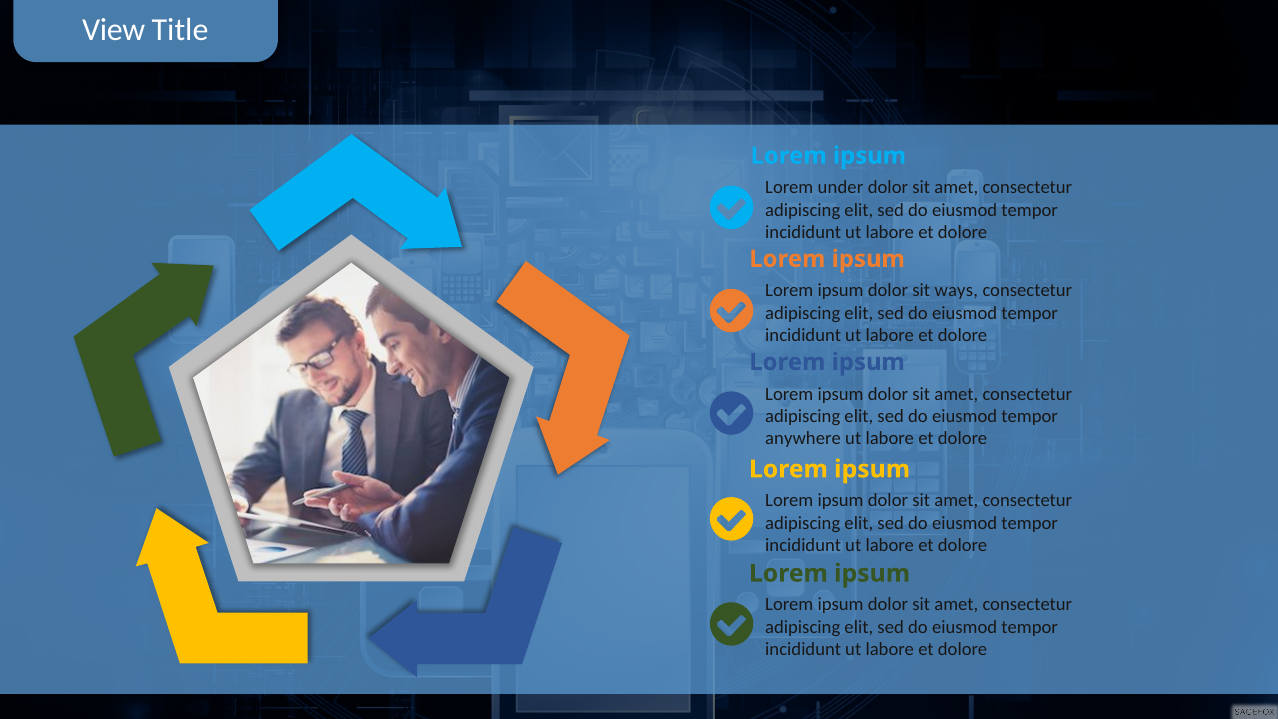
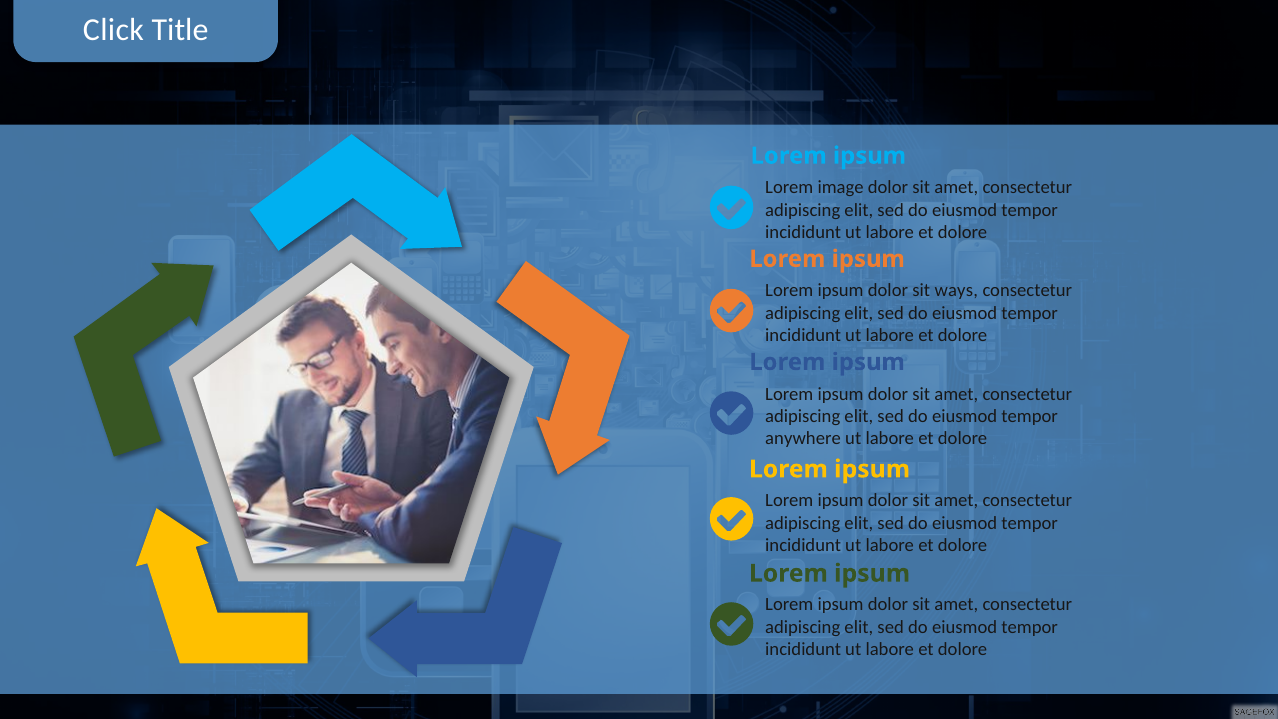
View: View -> Click
under: under -> image
